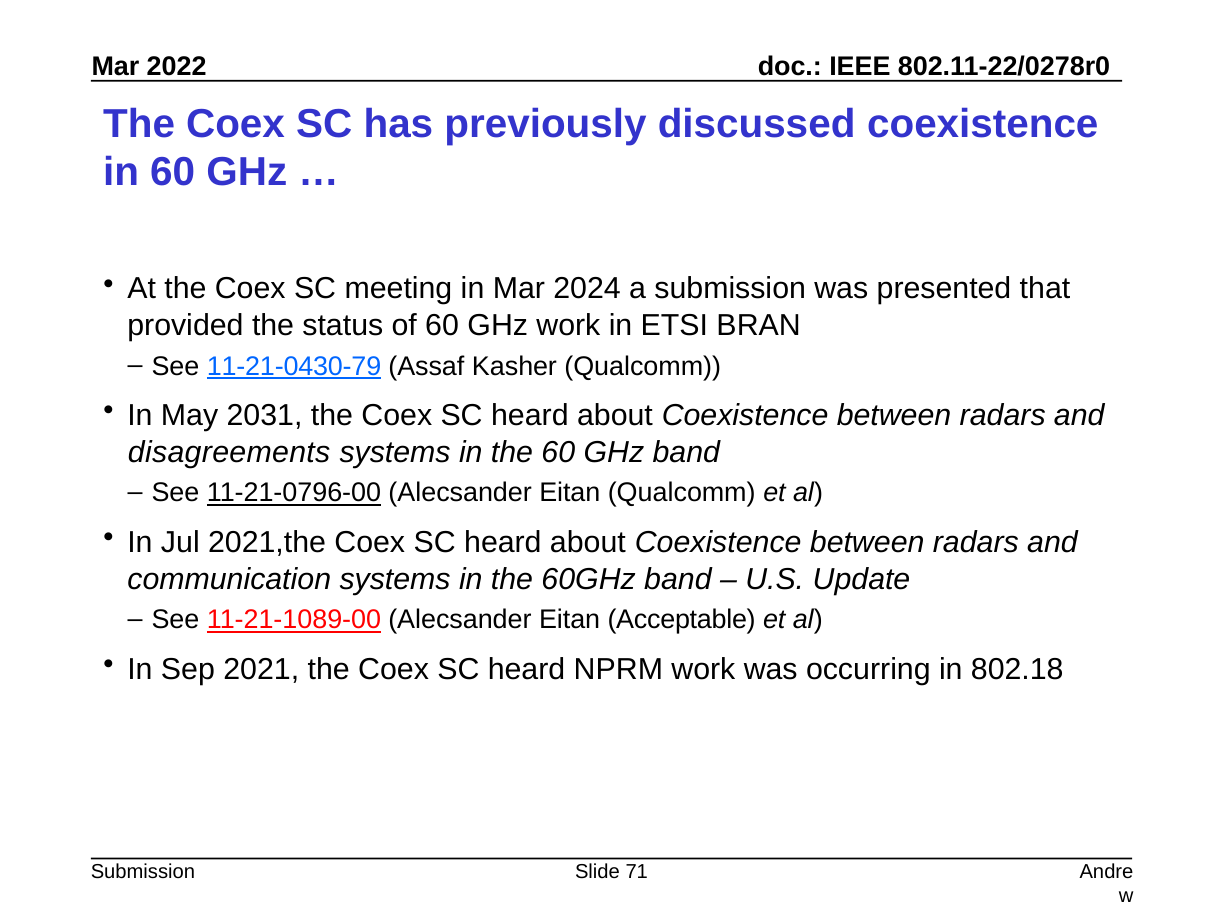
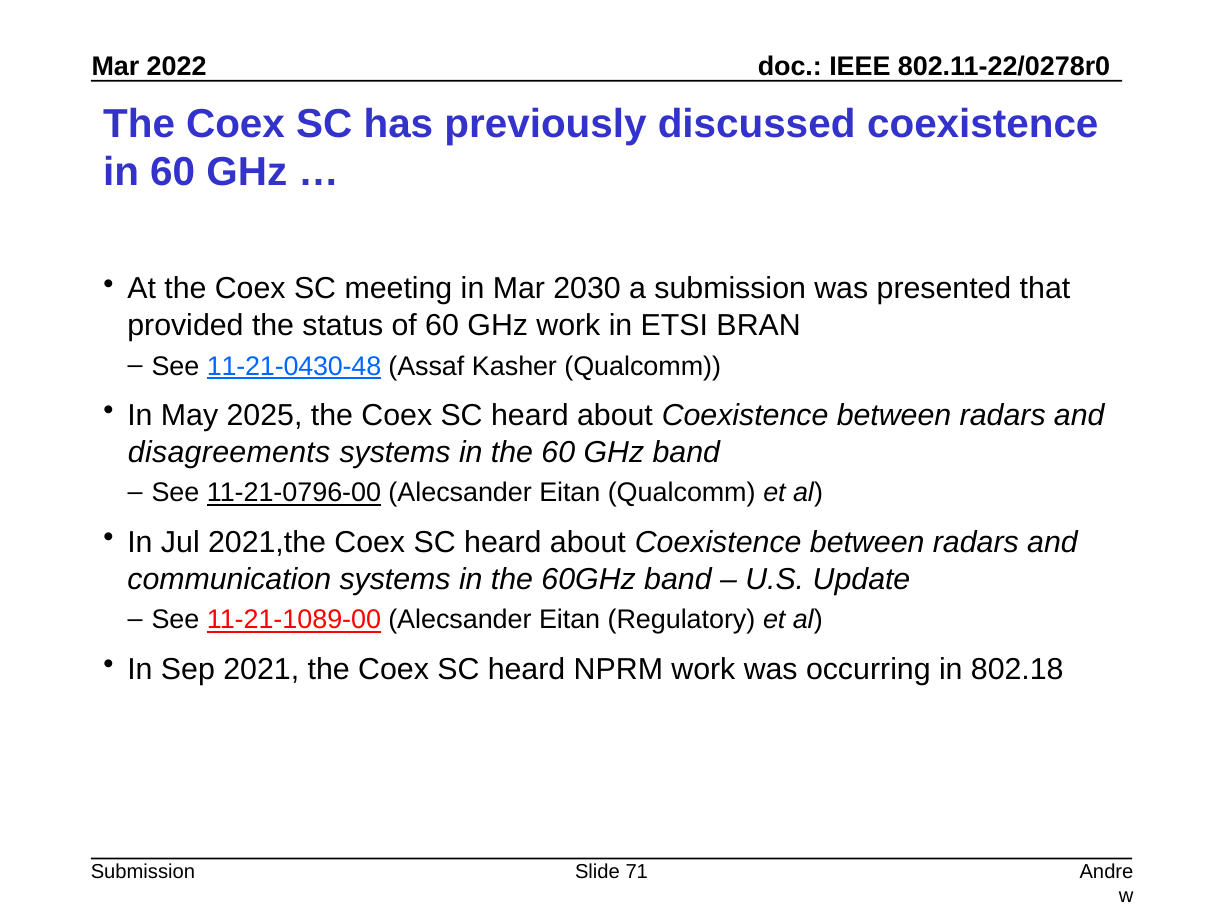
2024: 2024 -> 2030
11-21-0430-79: 11-21-0430-79 -> 11-21-0430-48
2031: 2031 -> 2025
Acceptable: Acceptable -> Regulatory
